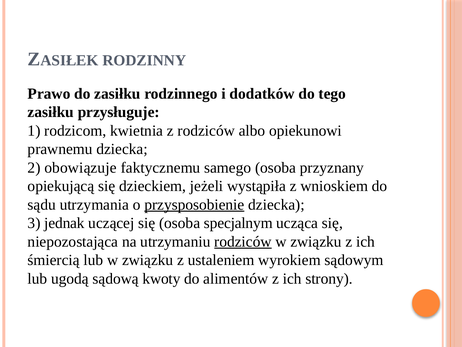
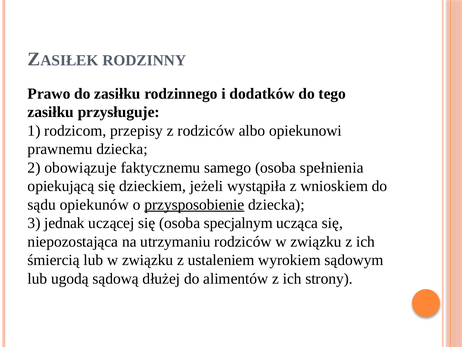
kwietnia: kwietnia -> przepisy
przyznany: przyznany -> spełnienia
utrzymania: utrzymania -> opiekunów
rodziców at (243, 241) underline: present -> none
kwoty: kwoty -> dłużej
